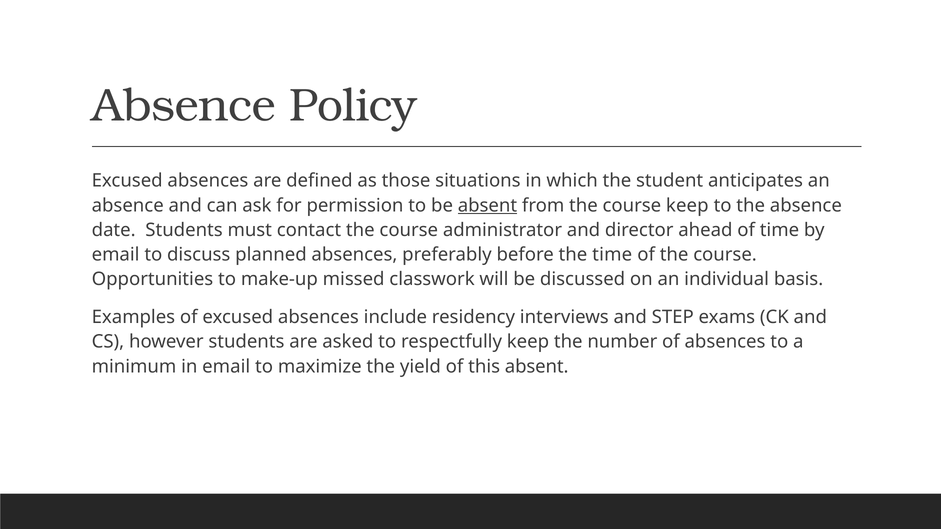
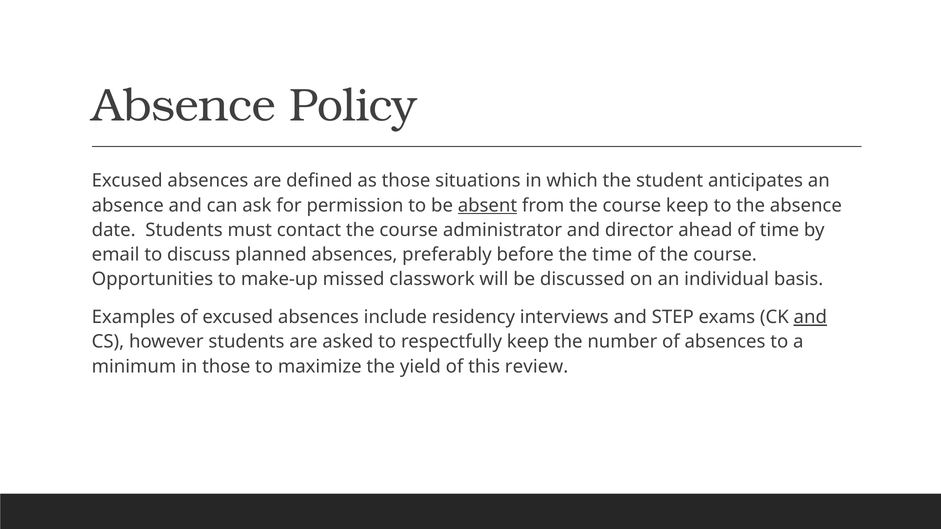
and at (810, 317) underline: none -> present
in email: email -> those
this absent: absent -> review
